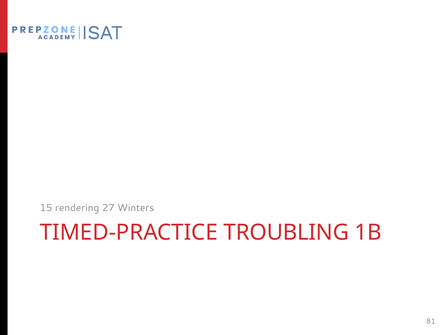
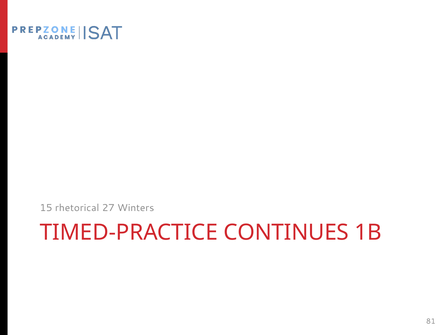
rendering: rendering -> rhetorical
TROUBLING: TROUBLING -> CONTINUES
